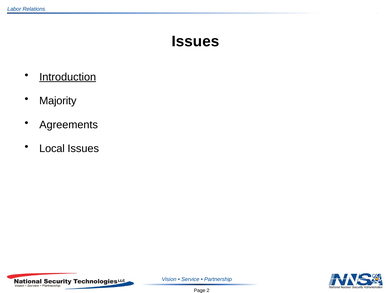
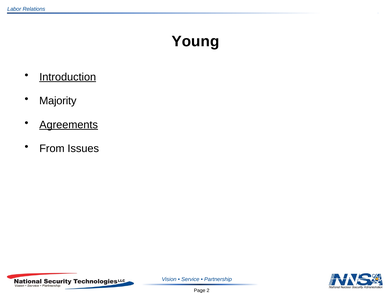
Issues at (195, 41): Issues -> Young
Agreements underline: none -> present
Local: Local -> From
